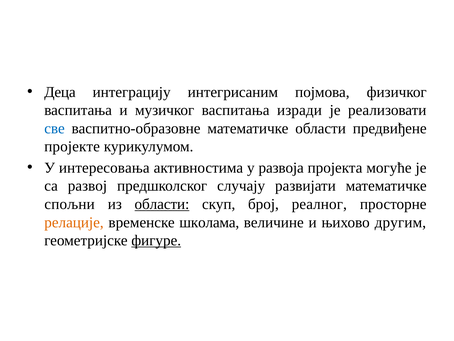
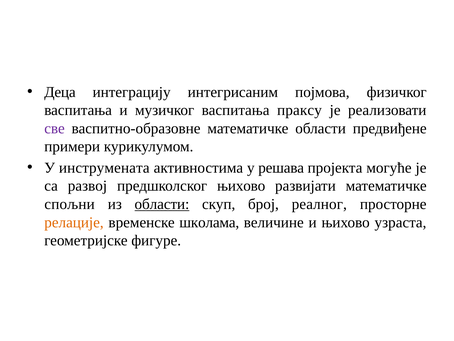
изради: изради -> праксу
све colour: blue -> purple
пројекте: пројекте -> примери
интересовања: интересовања -> инструмената
развоја: развоја -> решава
предшколског случају: случају -> њихово
другим: другим -> узраста
фигуре underline: present -> none
